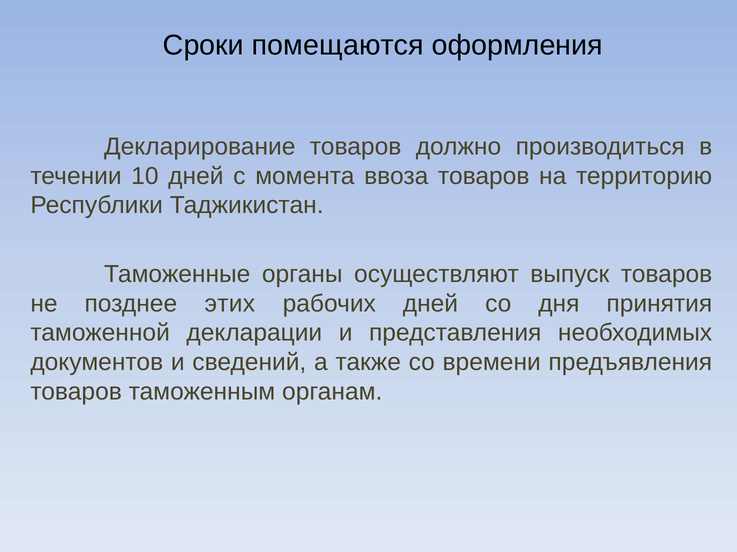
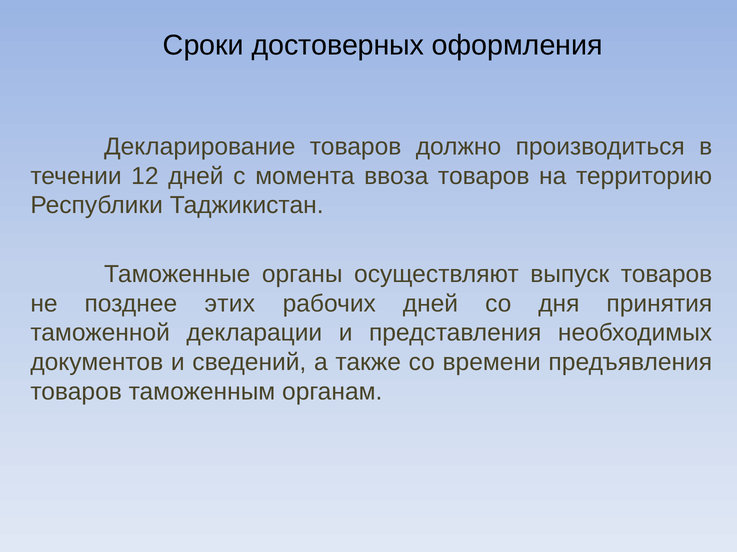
помещаются: помещаются -> достоверных
10: 10 -> 12
